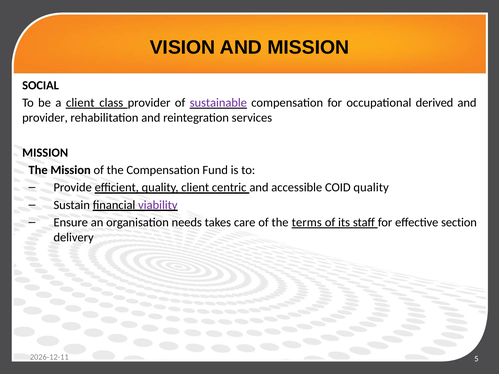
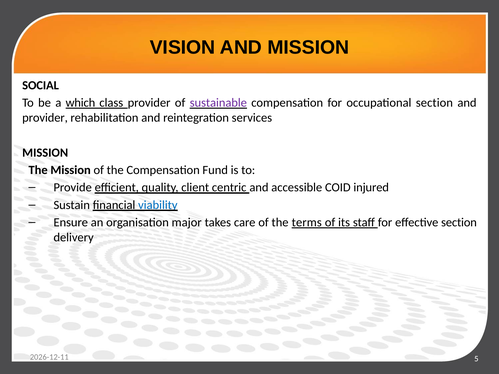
a client: client -> which
occupational derived: derived -> section
COID quality: quality -> injured
viability colour: purple -> blue
needs: needs -> major
